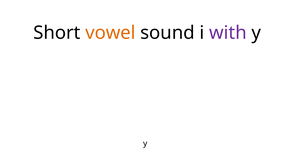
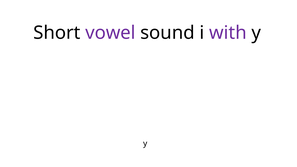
vowel colour: orange -> purple
